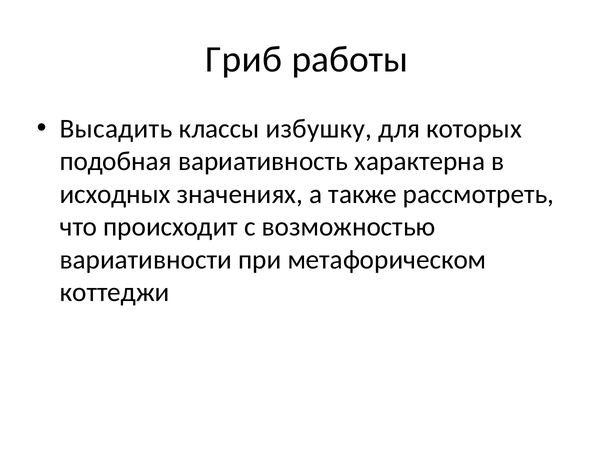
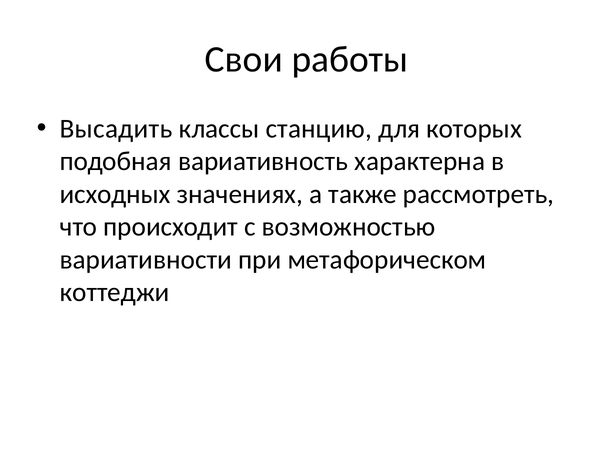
Гриб: Гриб -> Свои
избушку: избушку -> станцию
